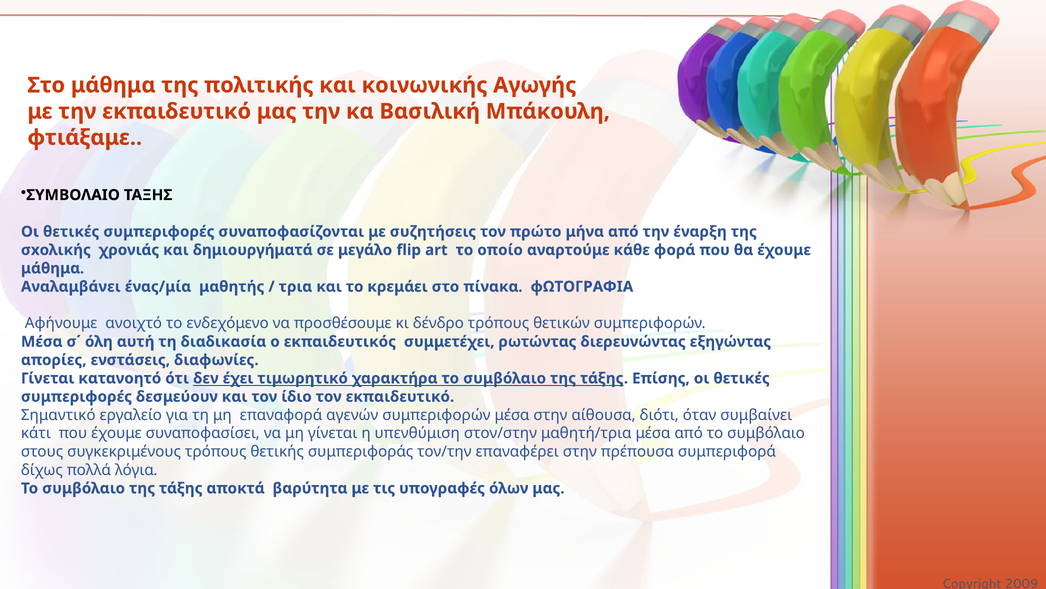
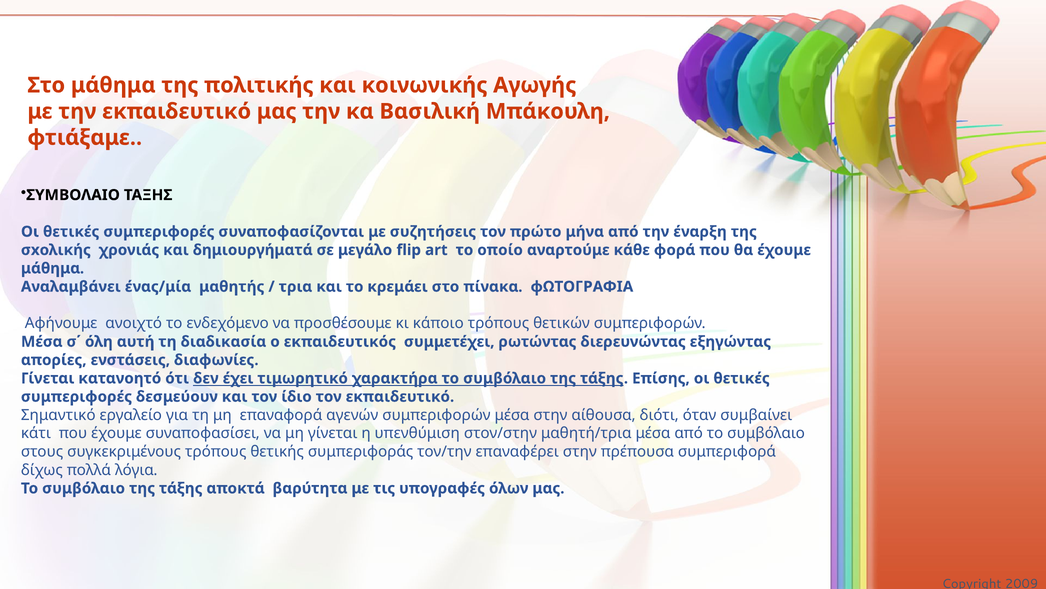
δένδρο: δένδρο -> κάποιο
